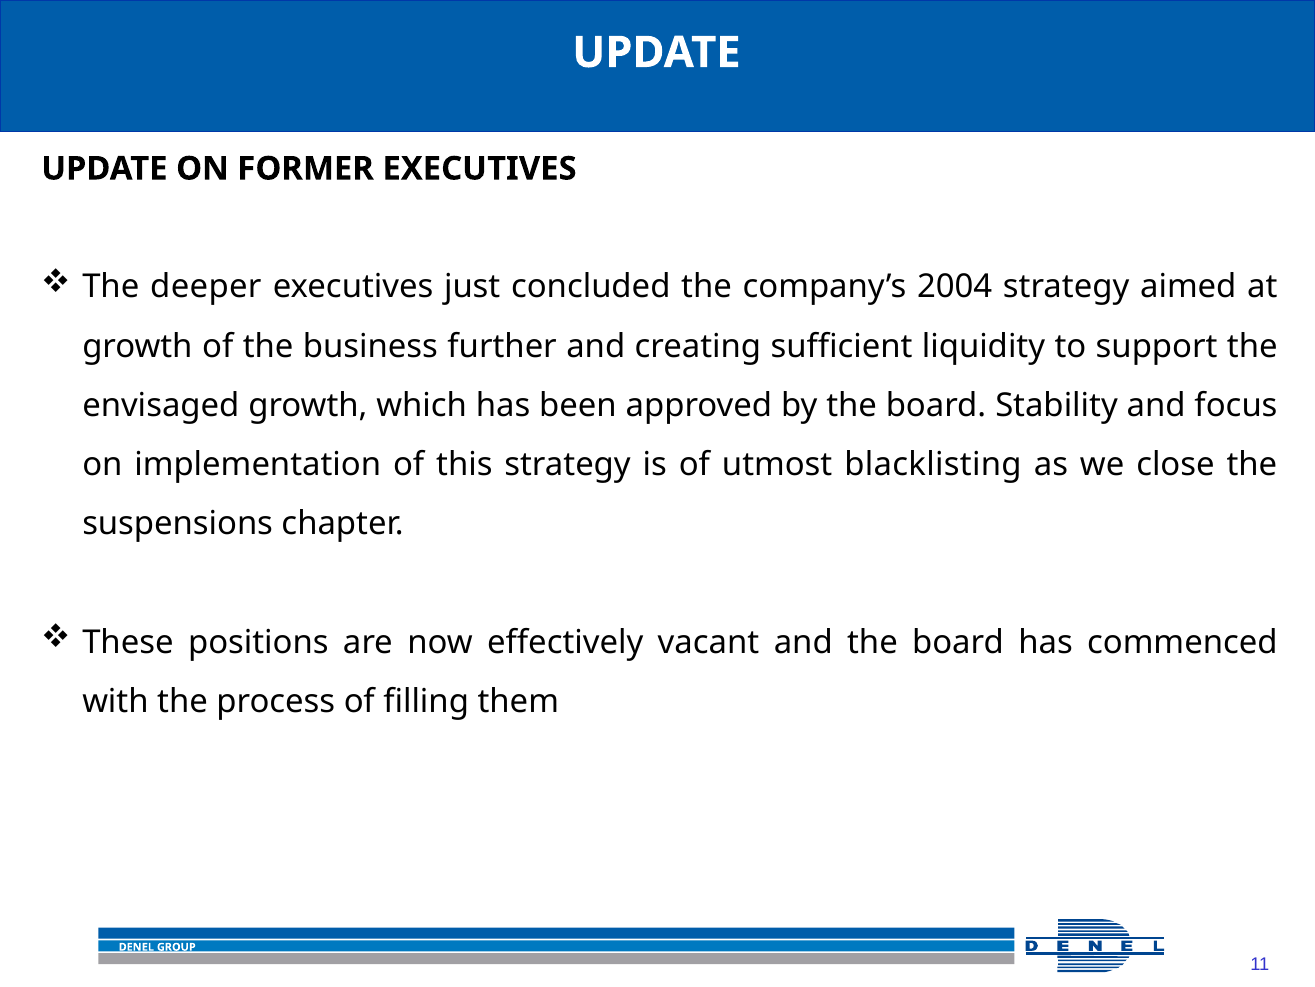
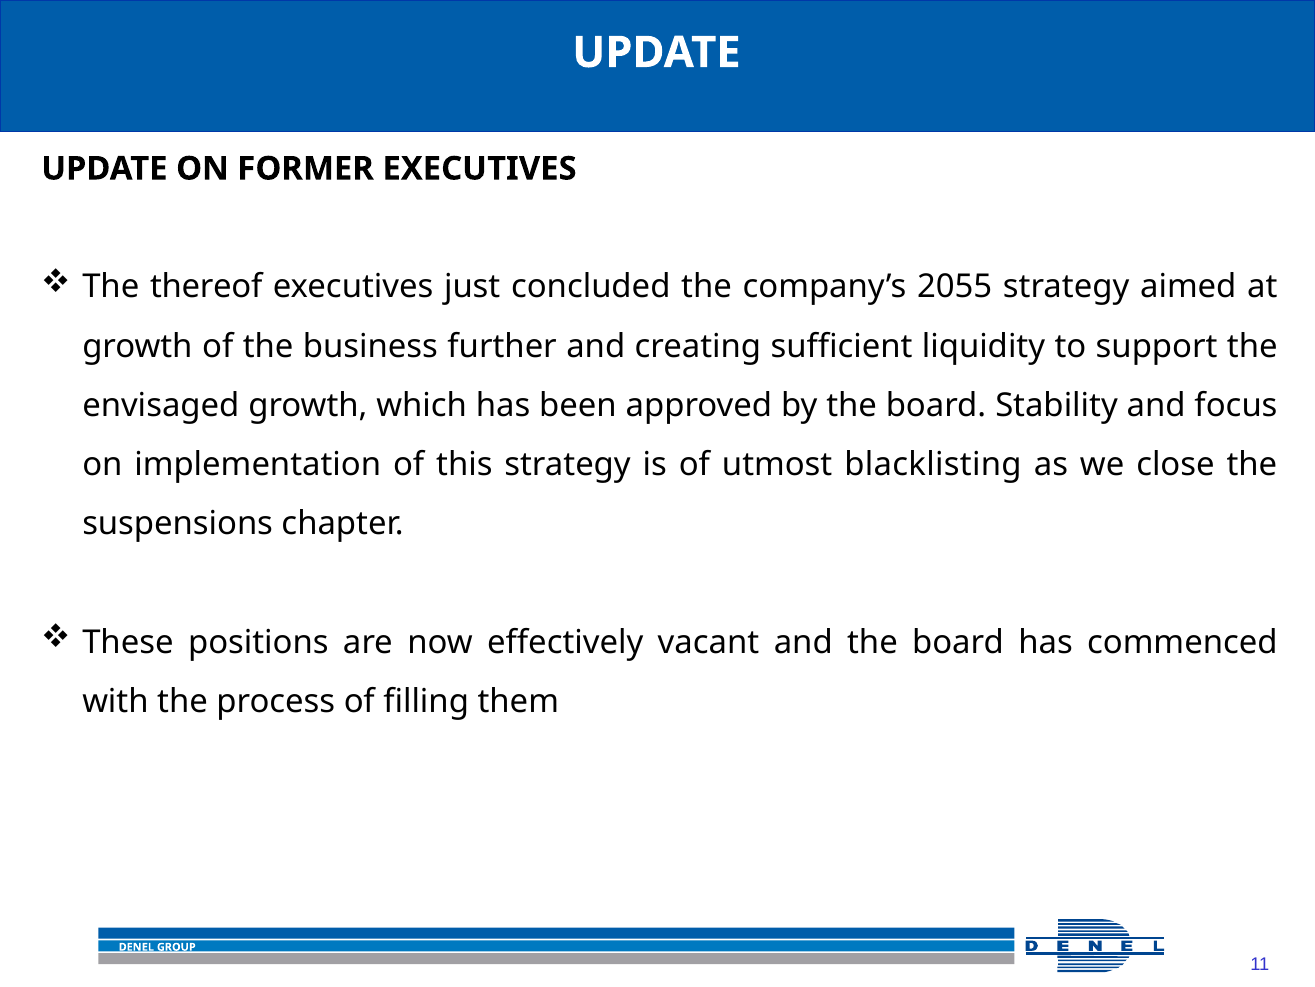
deeper: deeper -> thereof
2004: 2004 -> 2055
